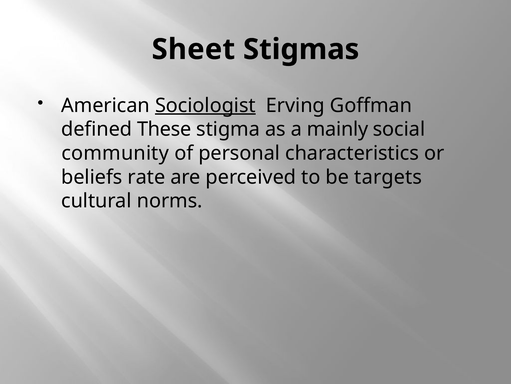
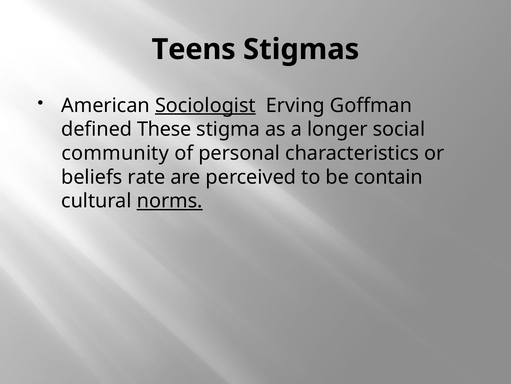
Sheet: Sheet -> Teens
mainly: mainly -> longer
targets: targets -> contain
norms underline: none -> present
